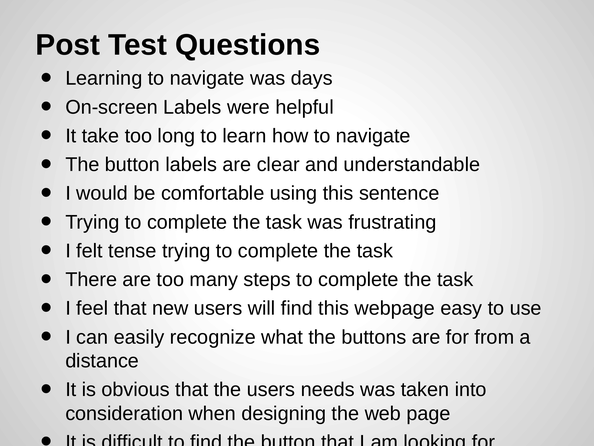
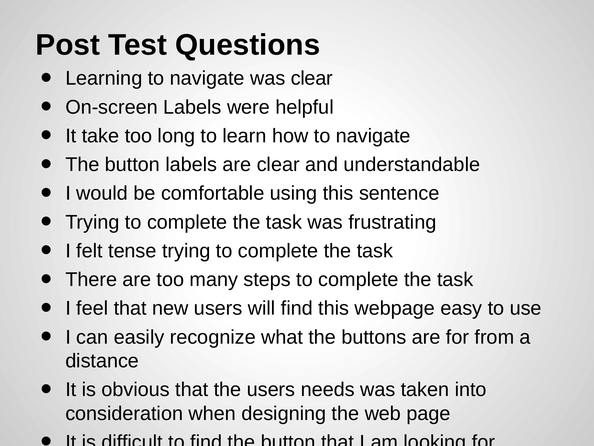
was days: days -> clear
